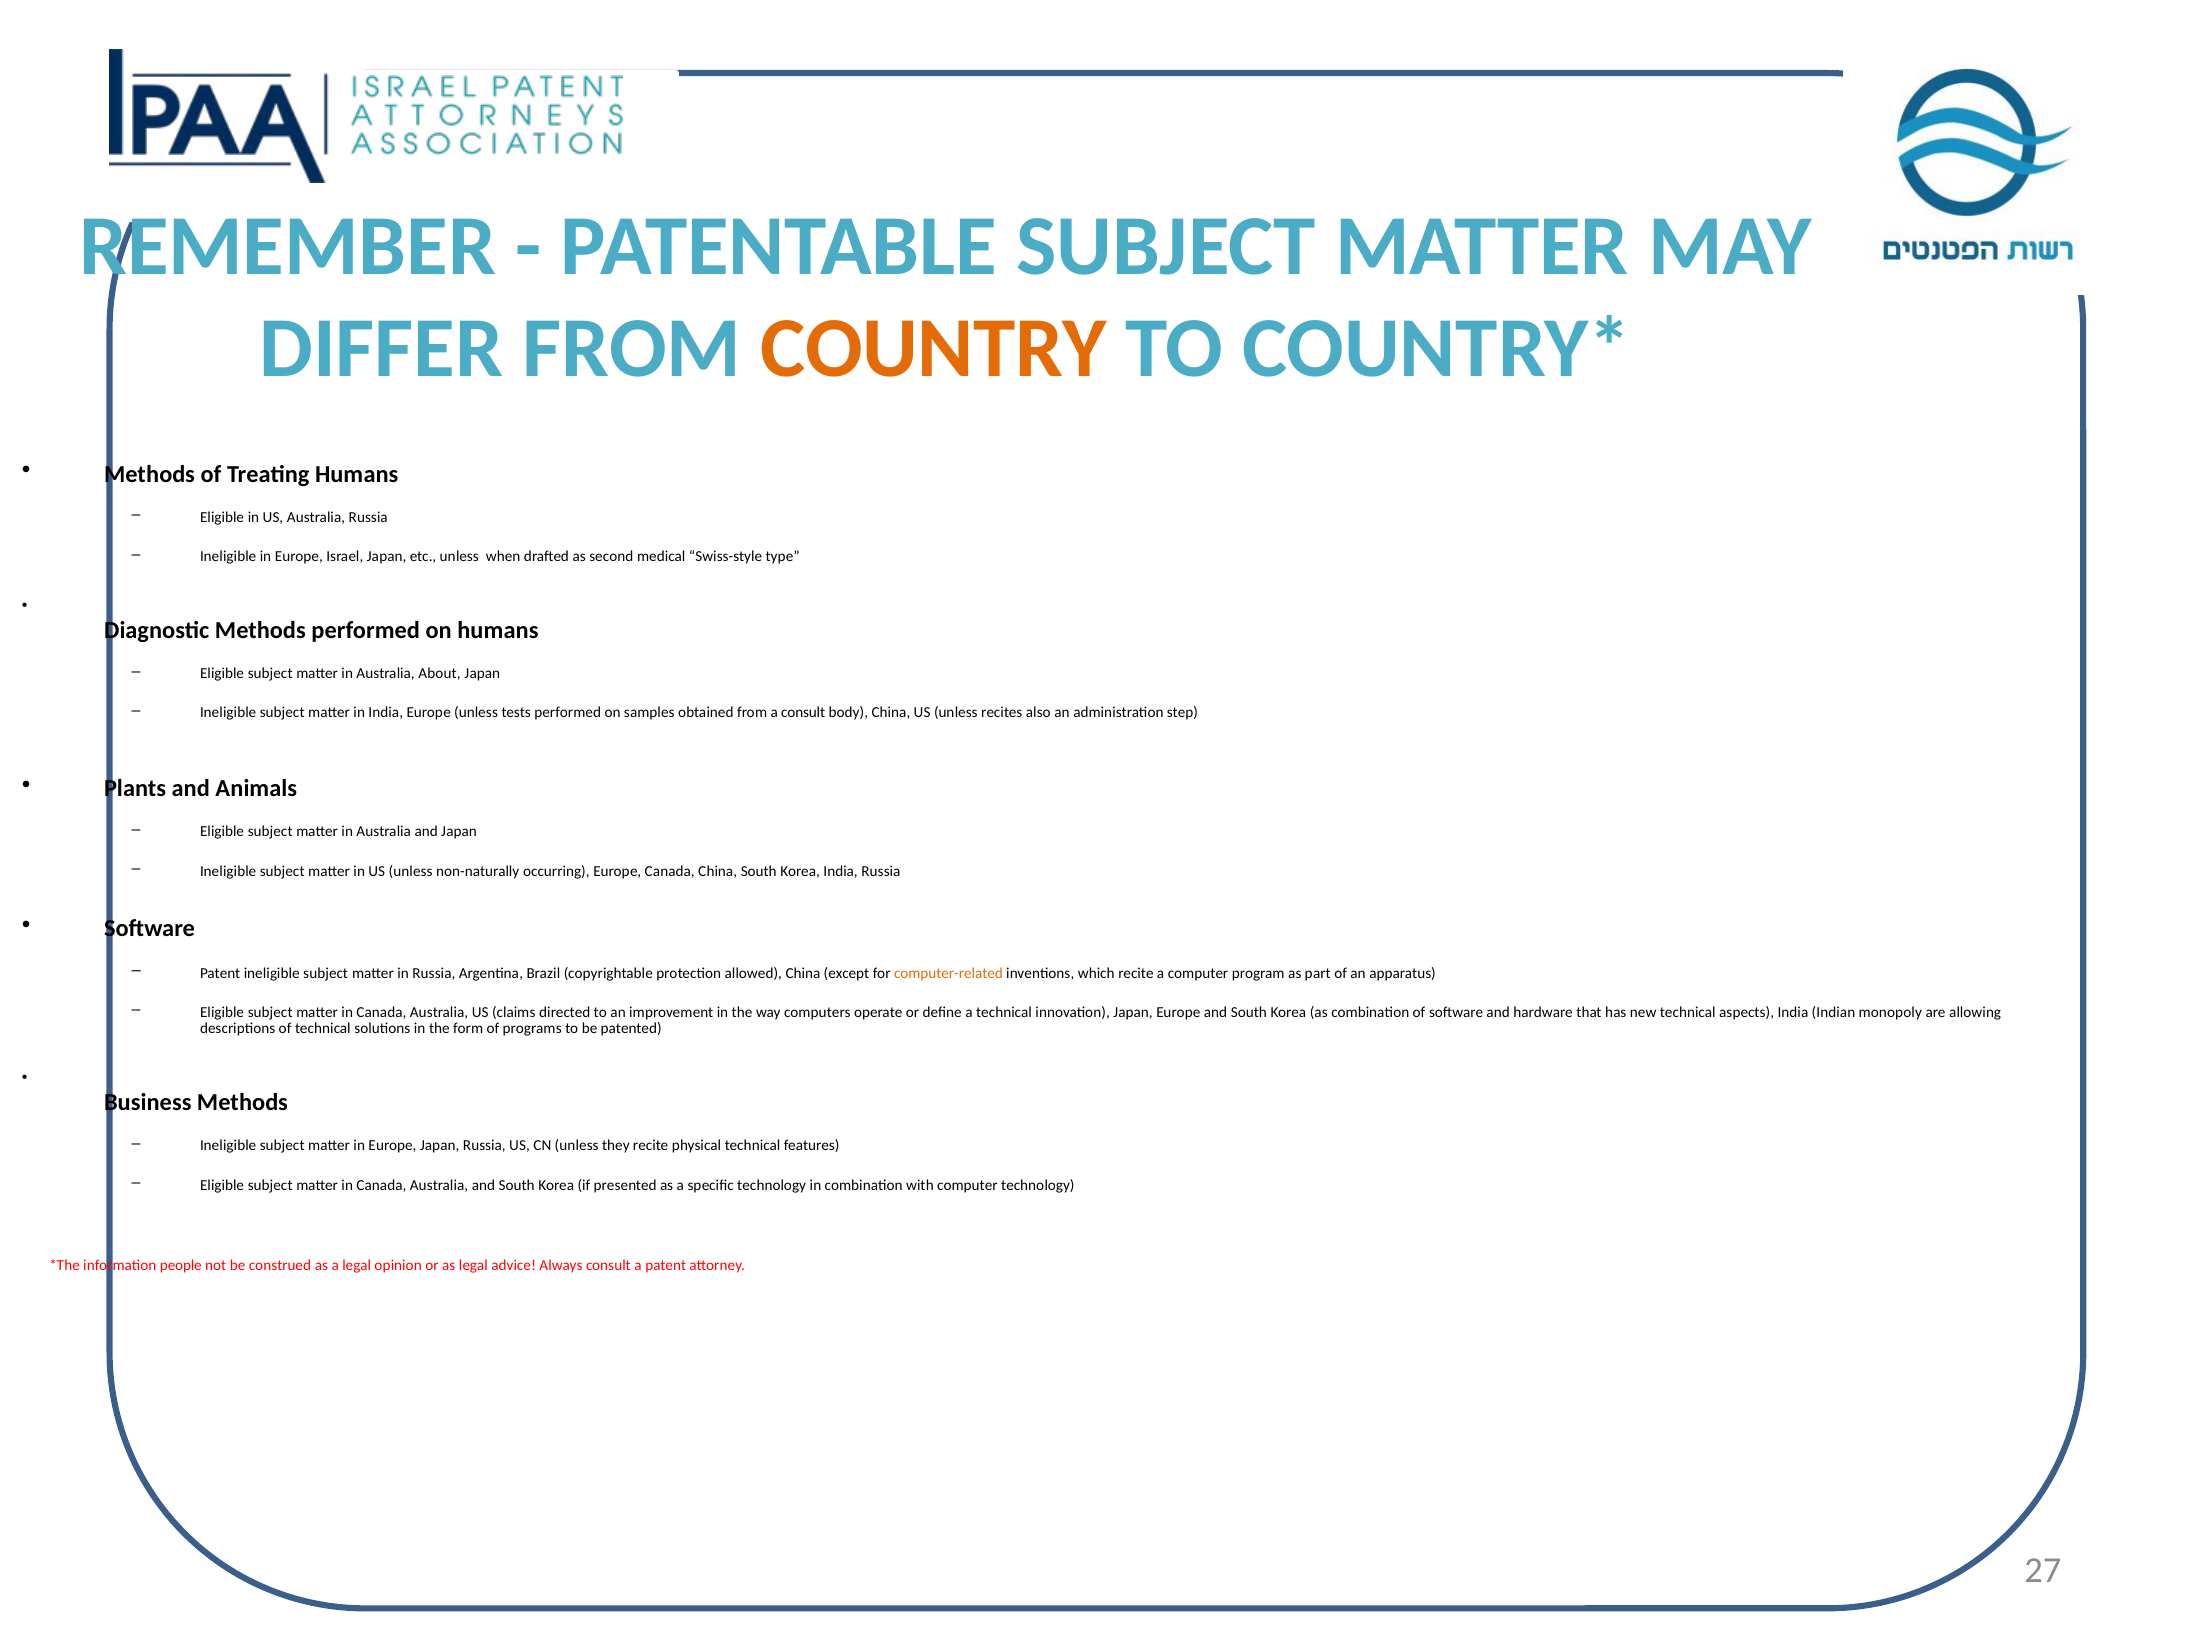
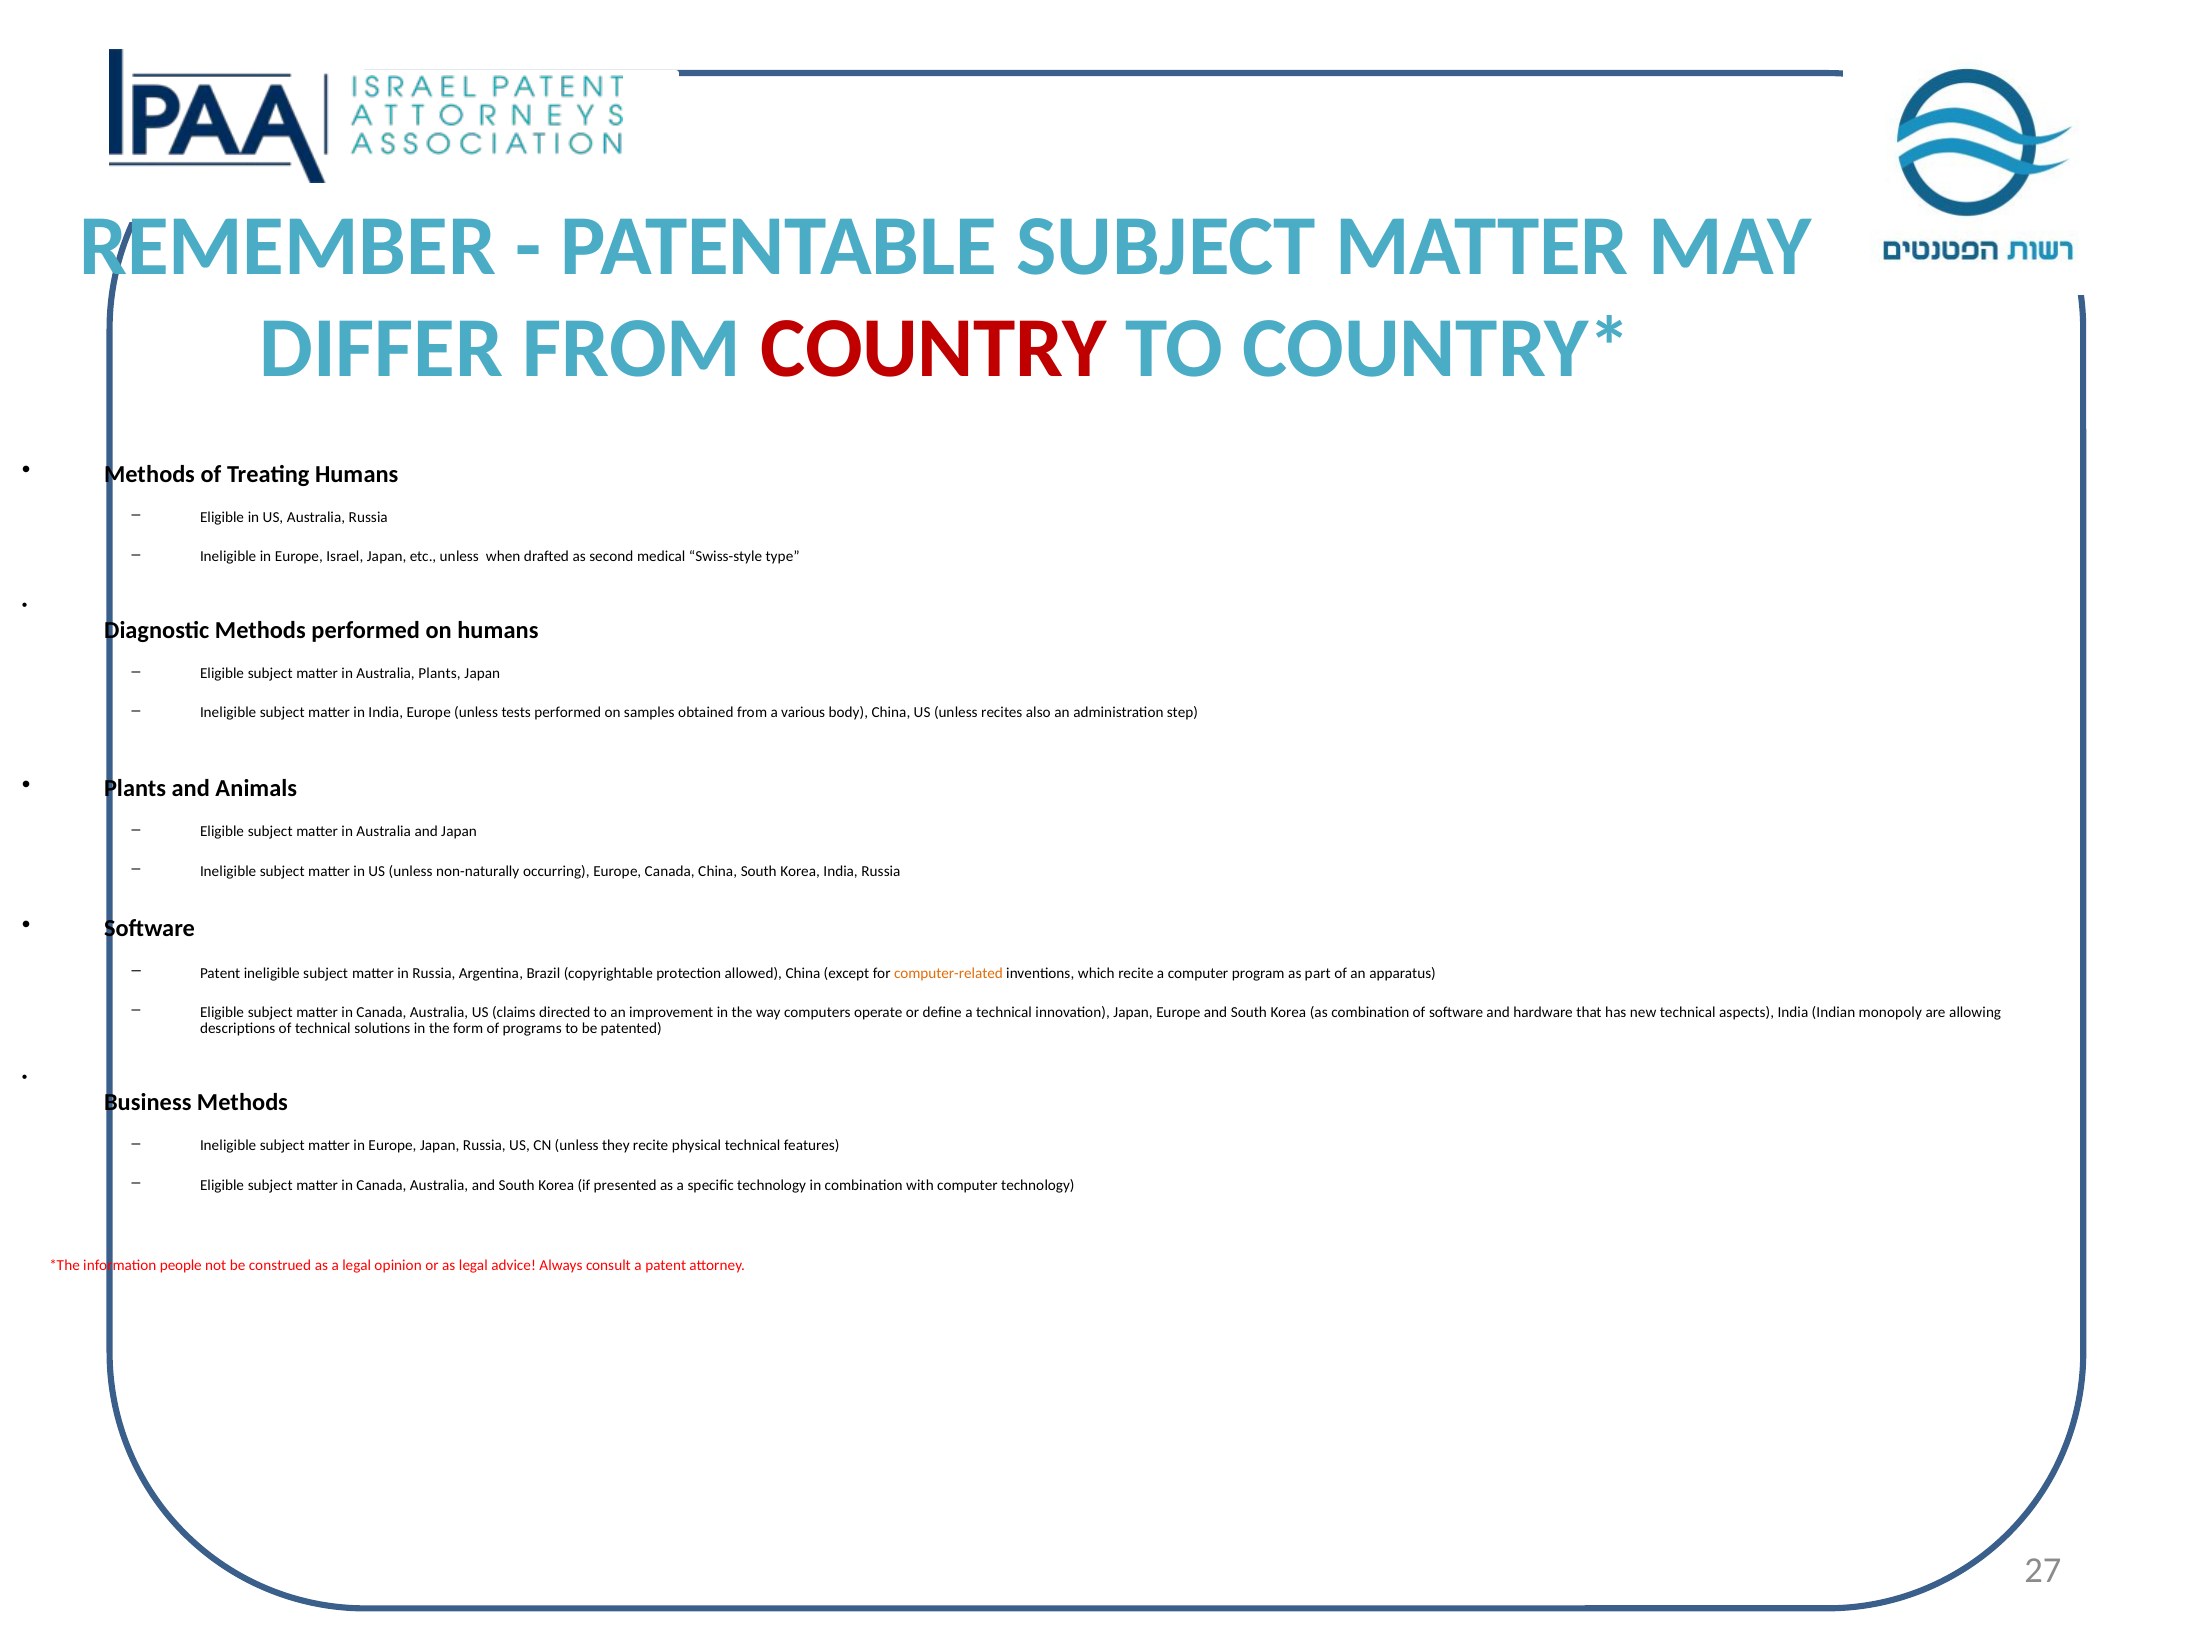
COUNTRY colour: orange -> red
Australia About: About -> Plants
a consult: consult -> various
